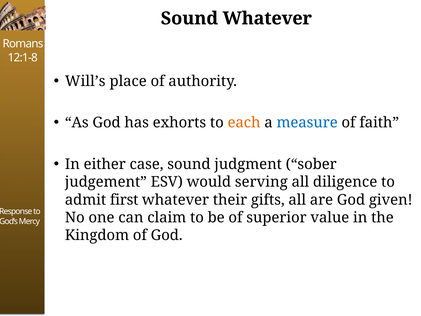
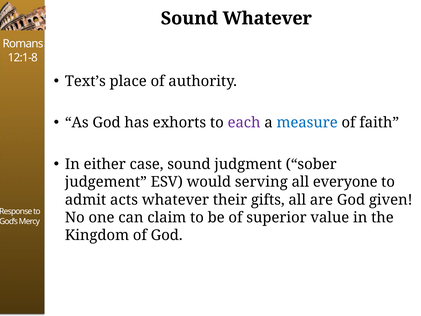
Will’s: Will’s -> Text’s
each colour: orange -> purple
diligence: diligence -> everyone
first: first -> acts
